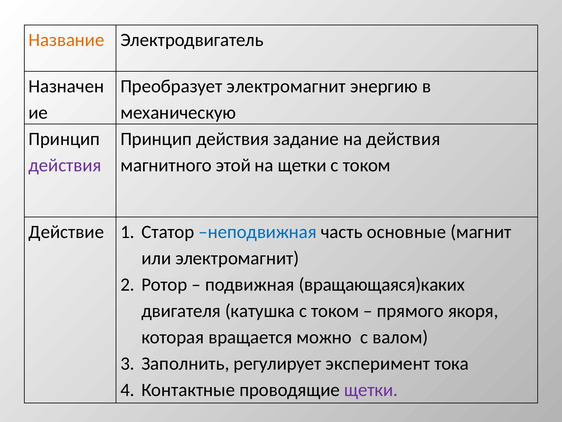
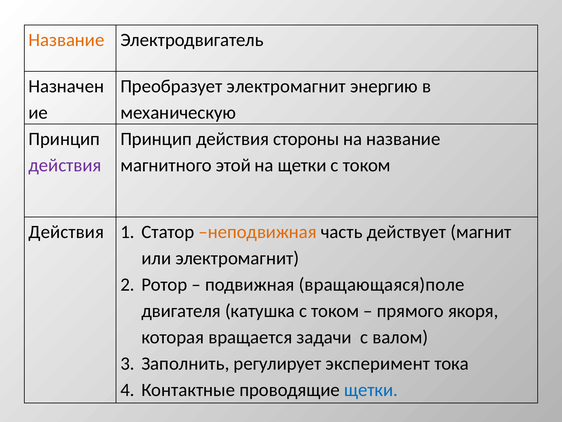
задание: задание -> стороны
на действия: действия -> название
Действие at (66, 232): Действие -> Действия
неподвижная colour: blue -> orange
основные: основные -> действует
вращающаяся)каких: вращающаяся)каких -> вращающаяся)поле
можно: можно -> задачи
щетки at (371, 389) colour: purple -> blue
